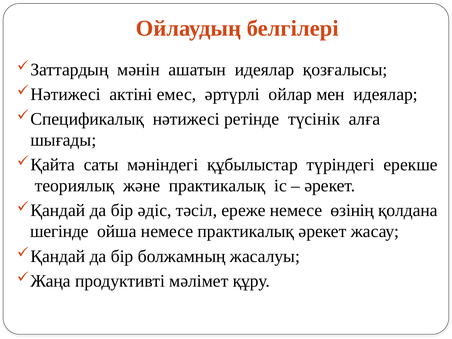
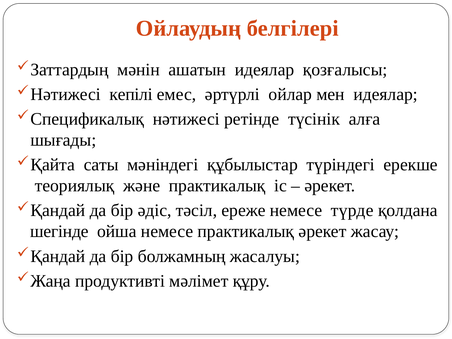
актіні: актіні -> кепілі
өзінің: өзінің -> түрде
